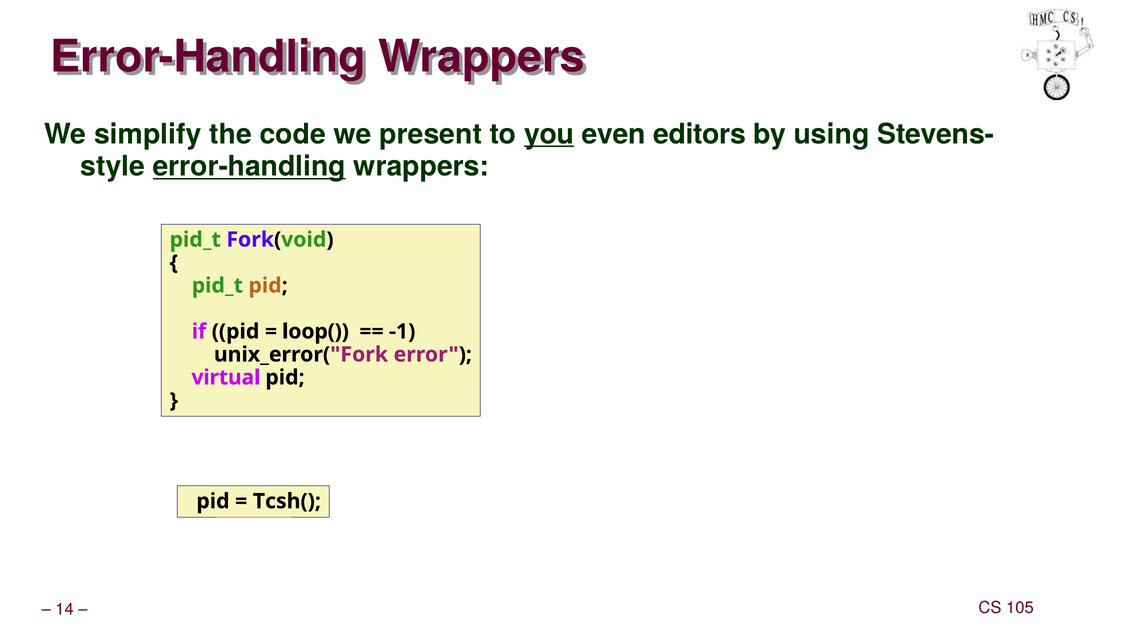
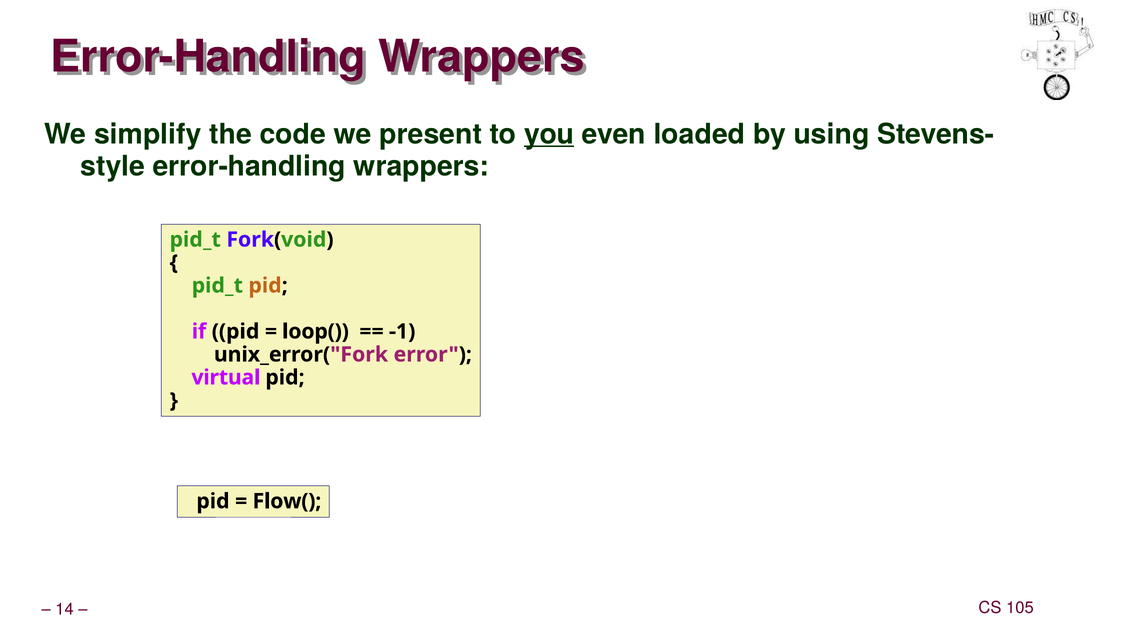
editors: editors -> loaded
error-handling at (249, 167) underline: present -> none
Tcsh(: Tcsh( -> Flow(
